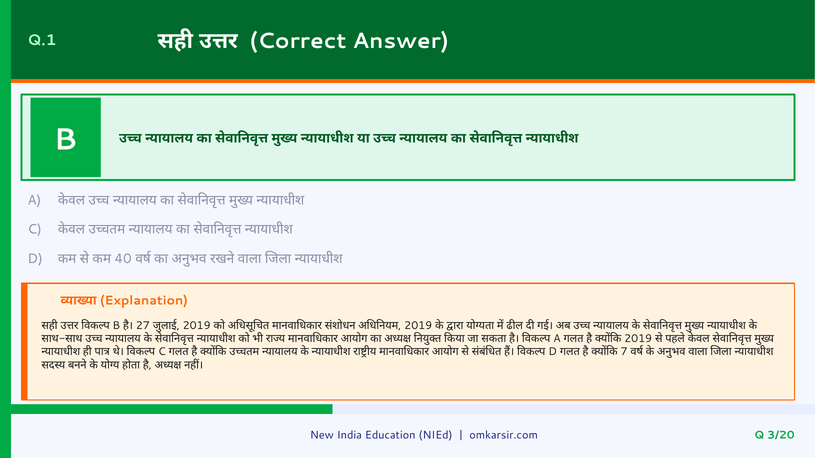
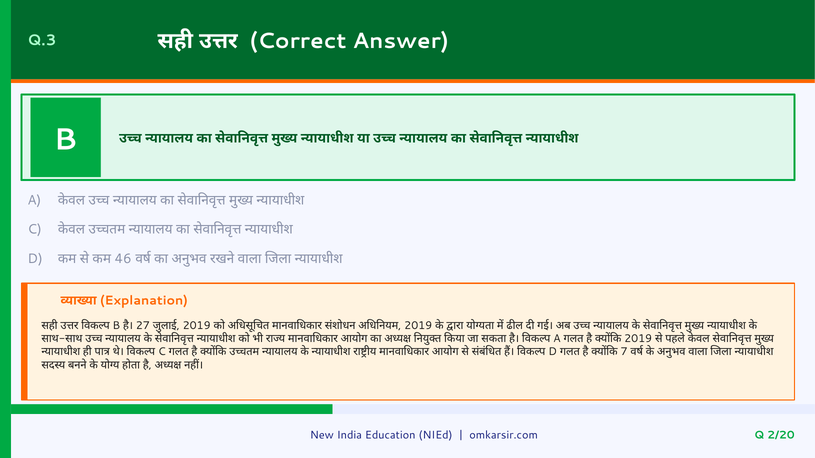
Q.1: Q.1 -> Q.3
40: 40 -> 46
3/20: 3/20 -> 2/20
